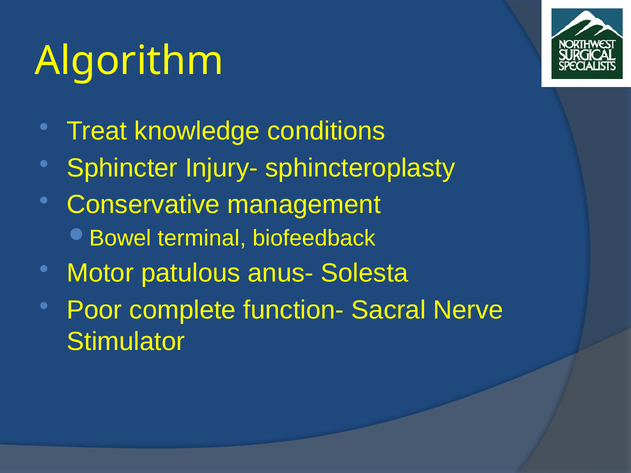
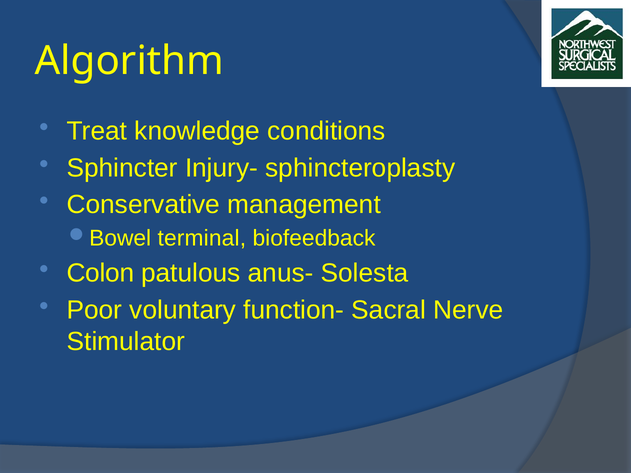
Motor: Motor -> Colon
complete: complete -> voluntary
